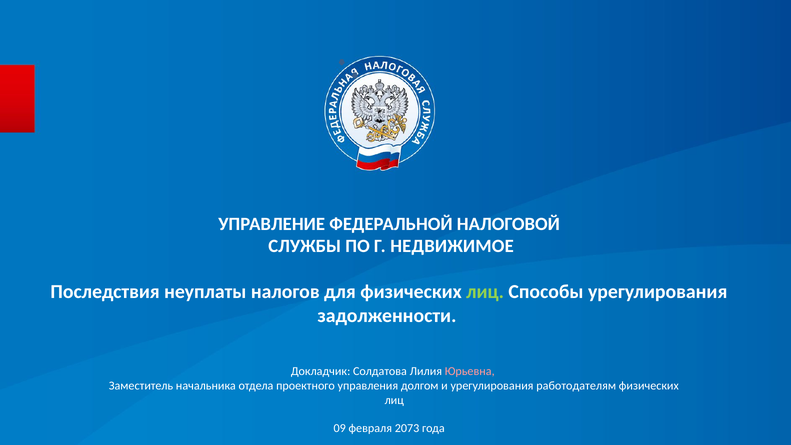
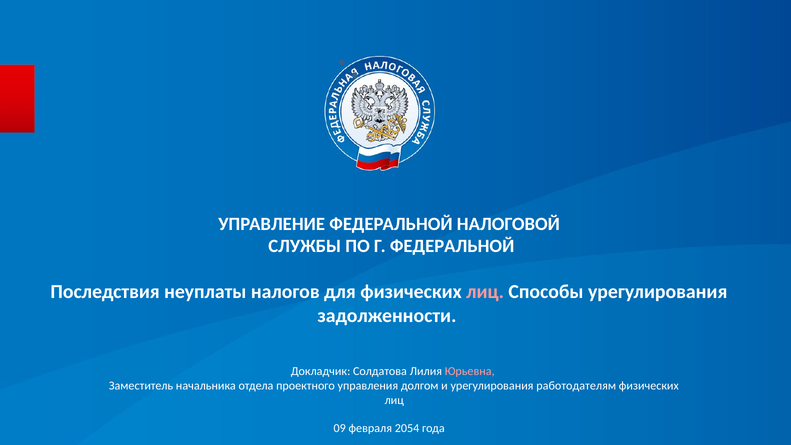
Г НЕДВИЖИМОЕ: НЕДВИЖИМОЕ -> ФЕДЕРАЛЬНОЙ
лиц at (485, 292) colour: light green -> pink
2073: 2073 -> 2054
